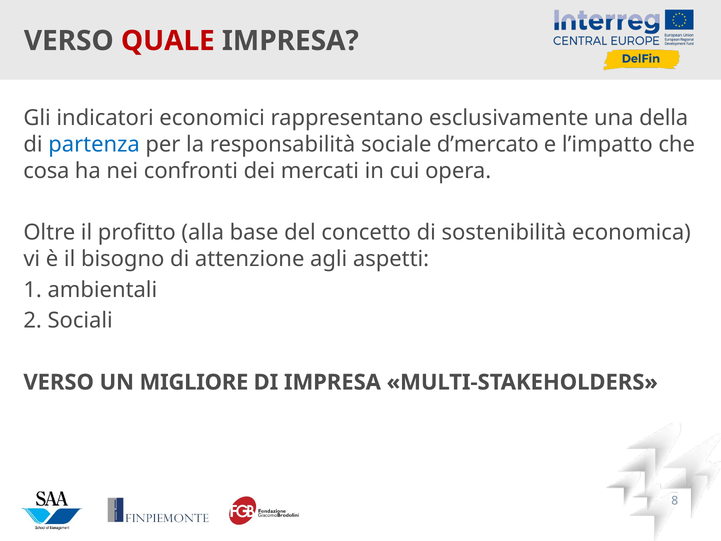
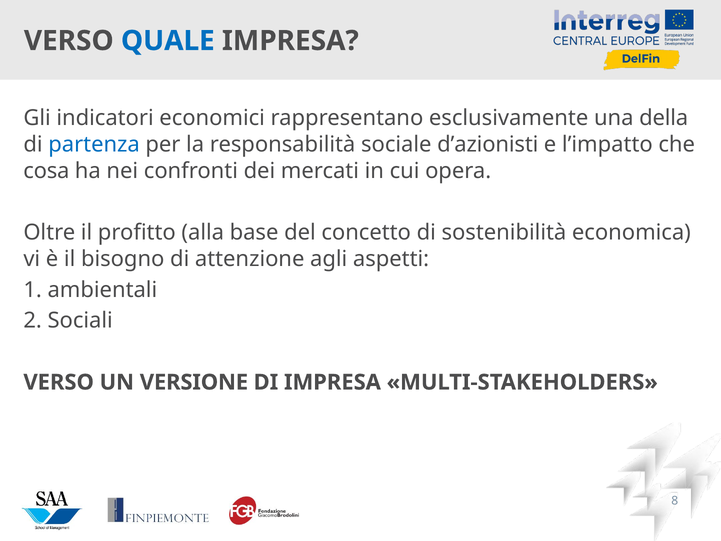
QUALE colour: red -> blue
d’mercato: d’mercato -> d’azionisti
MIGLIORE: MIGLIORE -> VERSIONE
